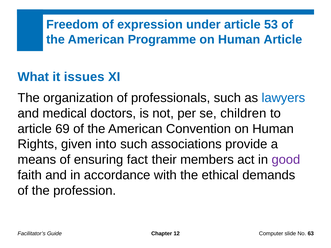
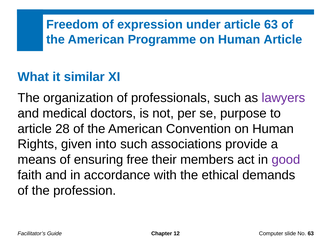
article 53: 53 -> 63
issues: issues -> similar
lawyers colour: blue -> purple
children: children -> purpose
69: 69 -> 28
fact: fact -> free
